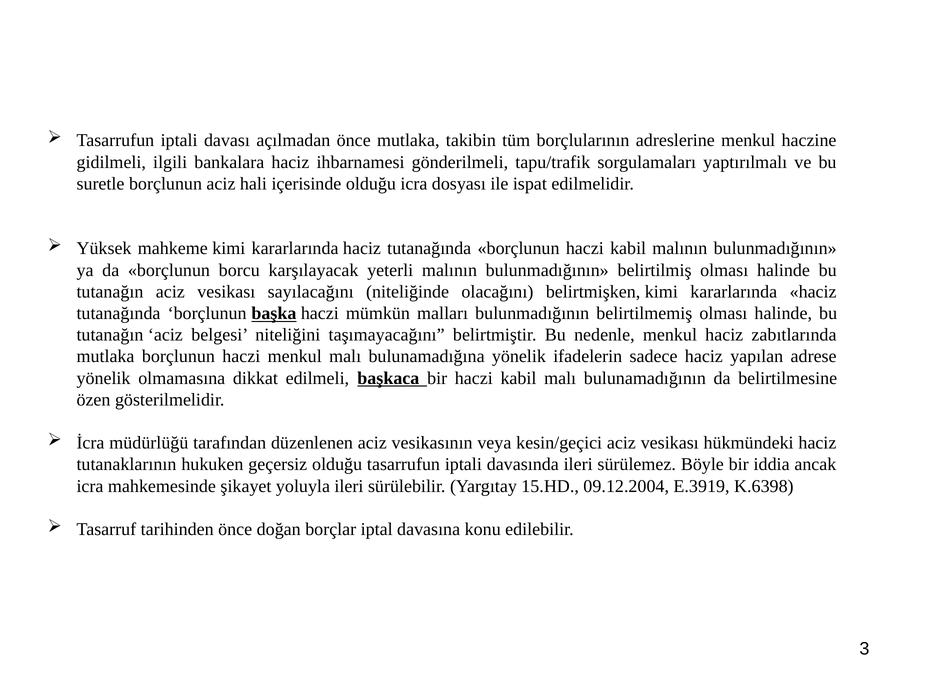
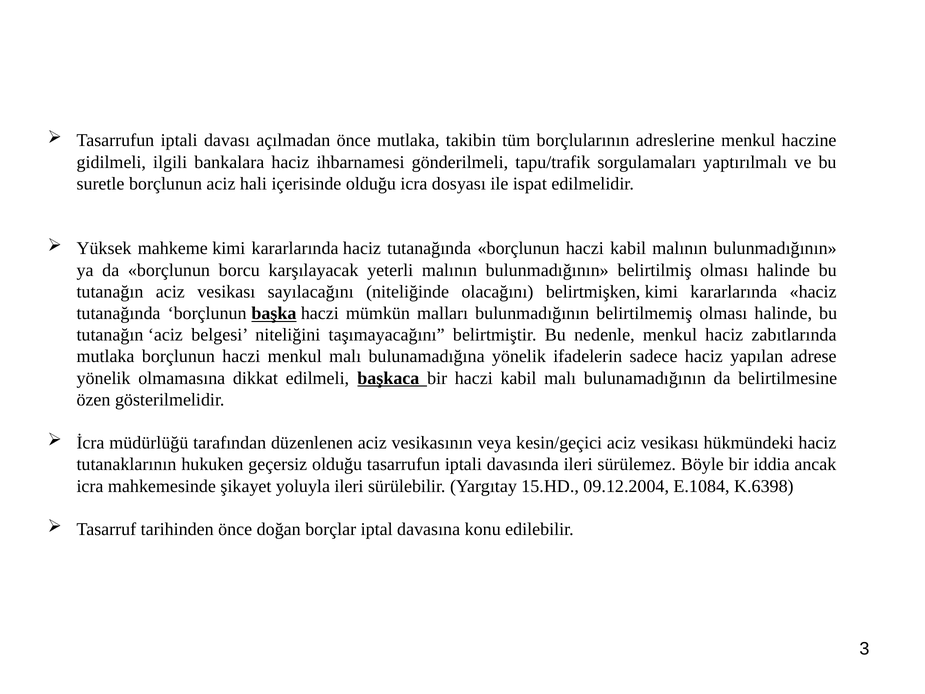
E.3919: E.3919 -> E.1084
